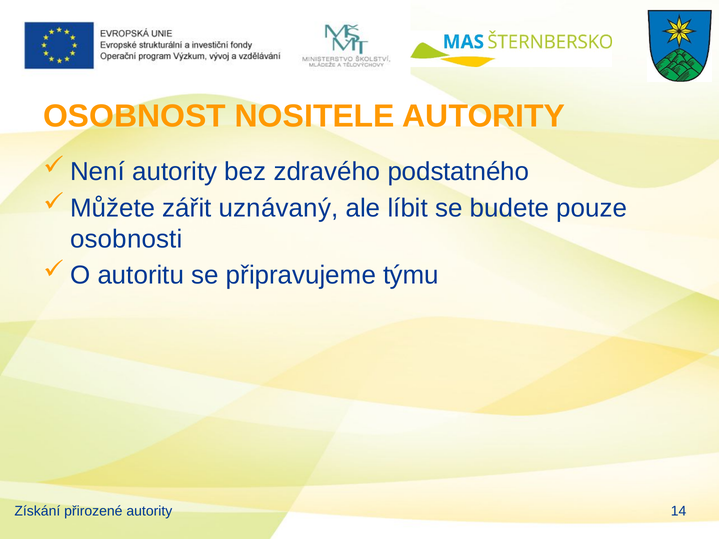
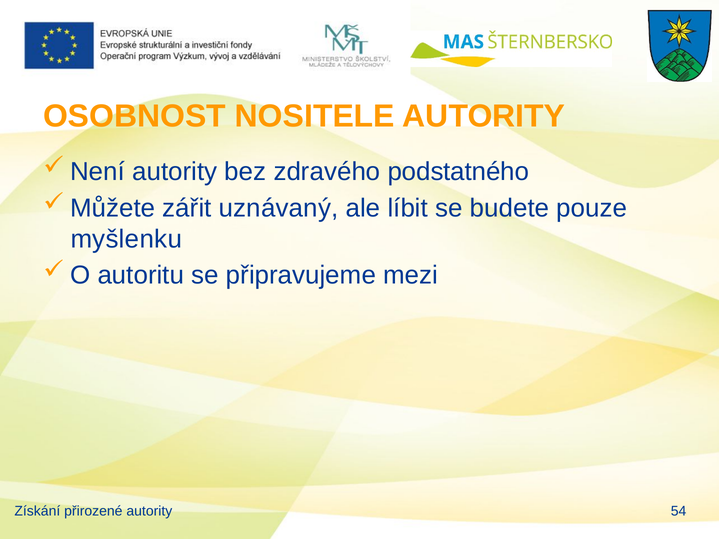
osobnosti: osobnosti -> myšlenku
týmu: týmu -> mezi
14: 14 -> 54
